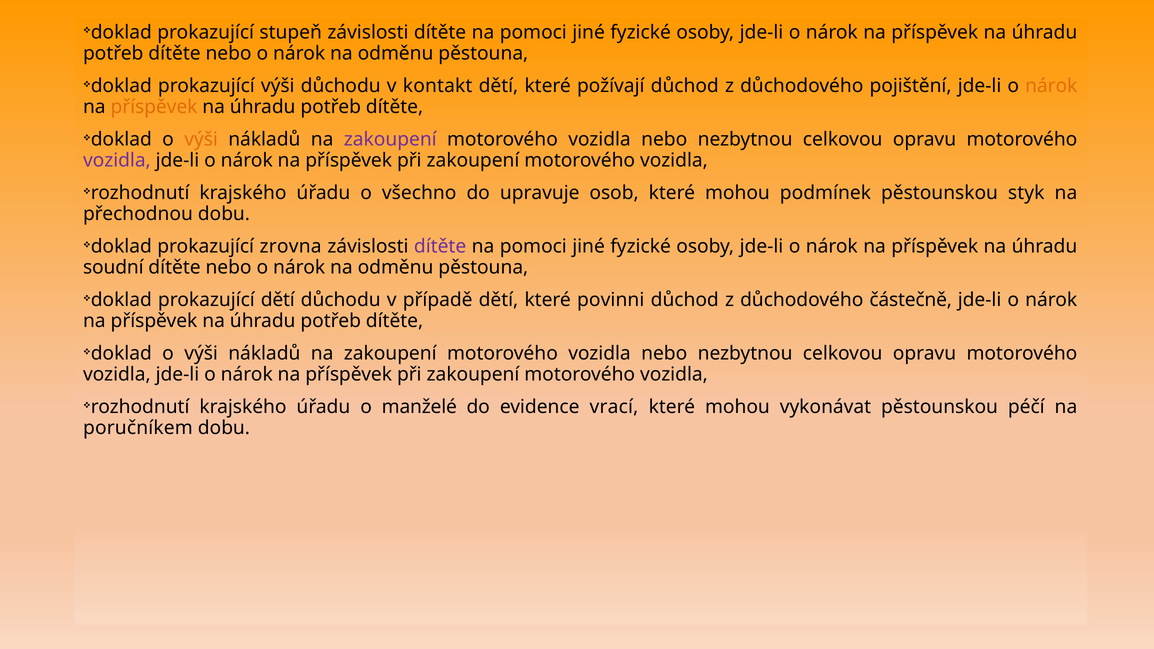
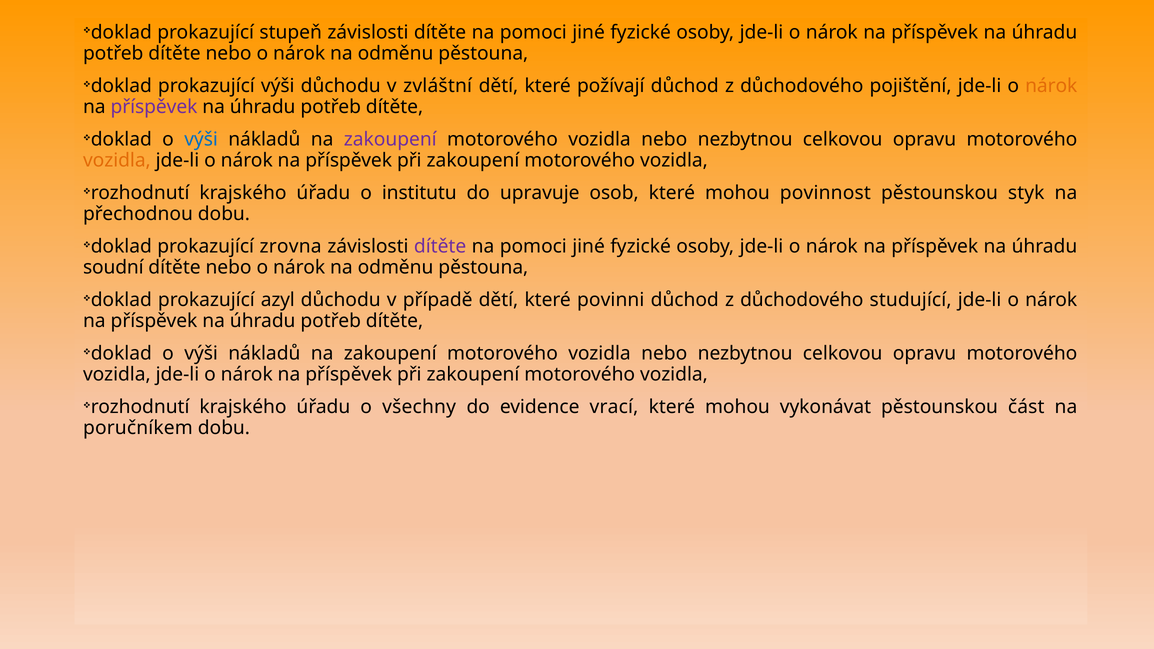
kontakt: kontakt -> zvláštní
příspěvek at (154, 107) colour: orange -> purple
výši at (201, 140) colour: orange -> blue
vozidla at (117, 160) colour: purple -> orange
všechno: všechno -> institutu
podmínek: podmínek -> povinnost
prokazující dětí: dětí -> azyl
částečně: částečně -> studující
manželé: manželé -> všechny
péčí: péčí -> část
